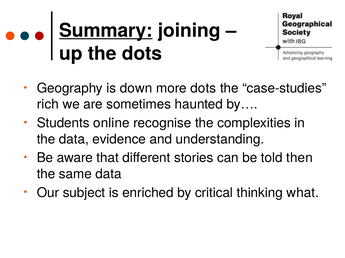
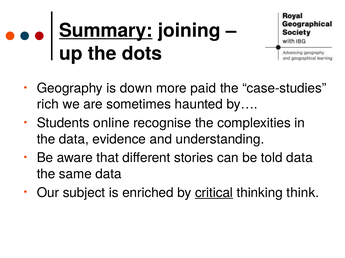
more dots: dots -> paid
told then: then -> data
critical underline: none -> present
what: what -> think
